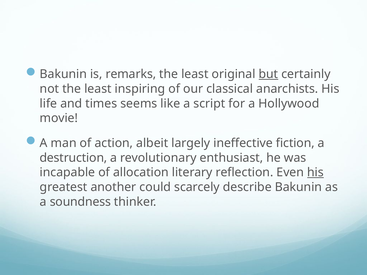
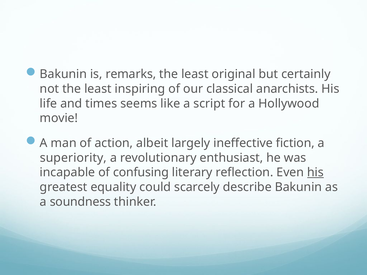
but underline: present -> none
destruction: destruction -> superiority
allocation: allocation -> confusing
another: another -> equality
